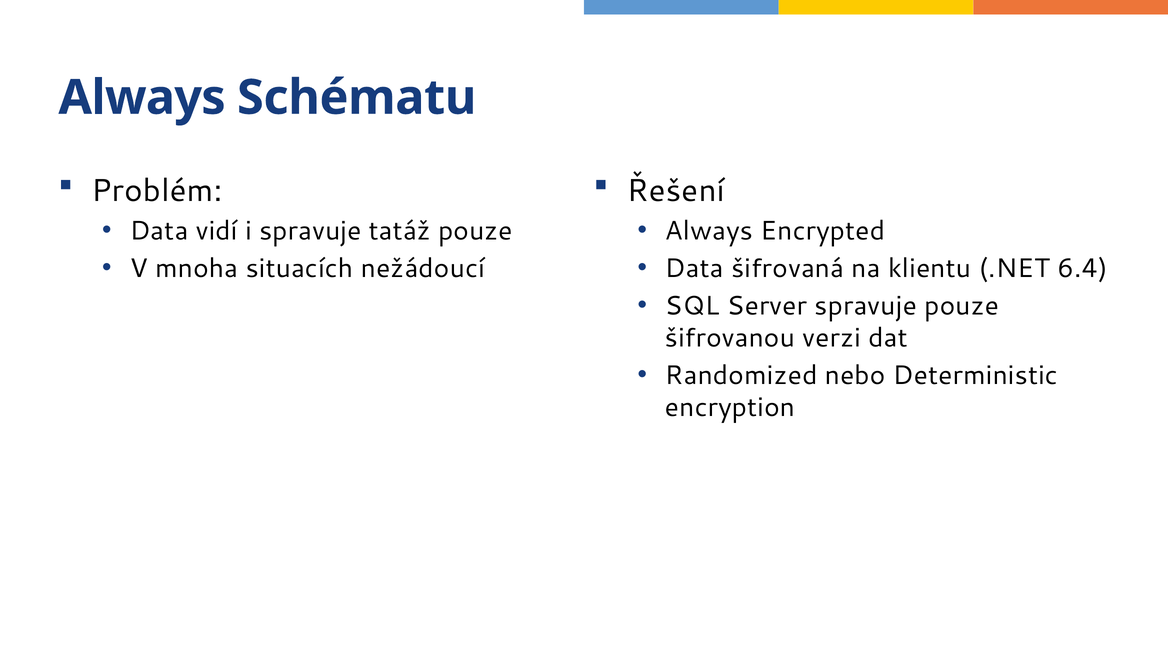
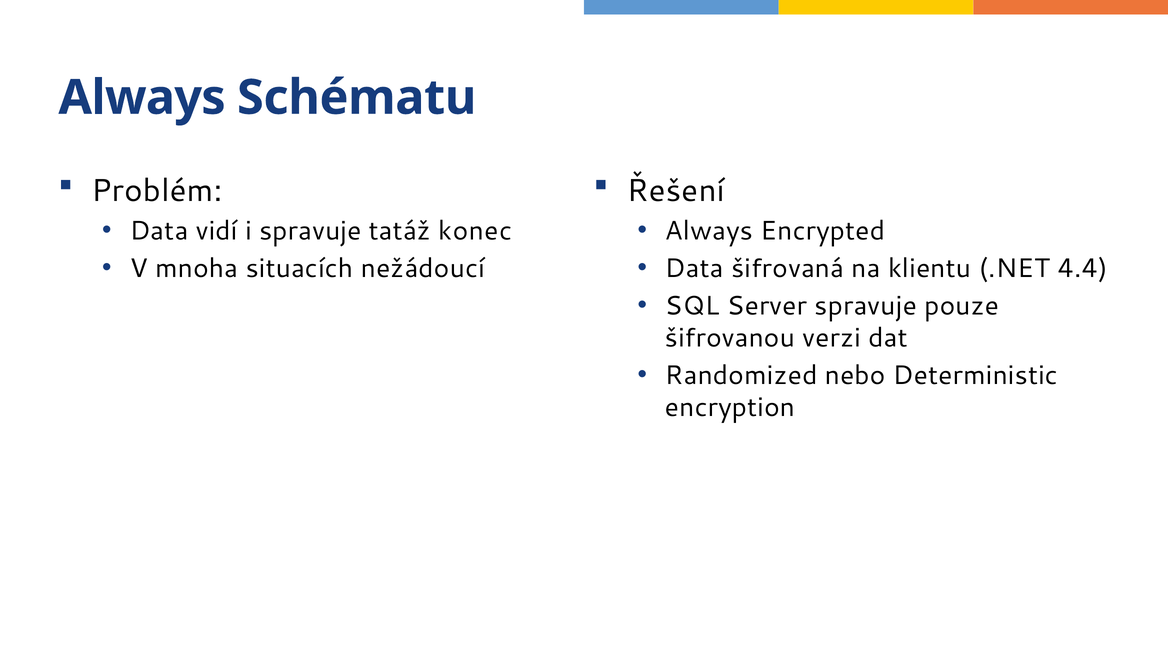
tatáž pouze: pouze -> konec
6.4: 6.4 -> 4.4
